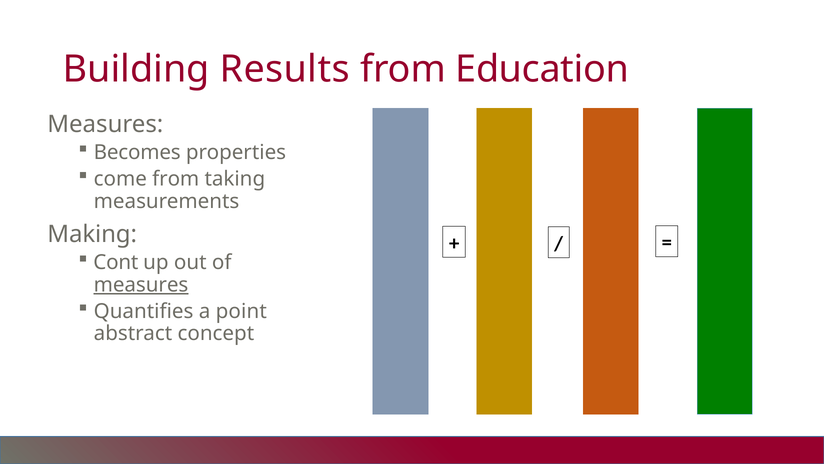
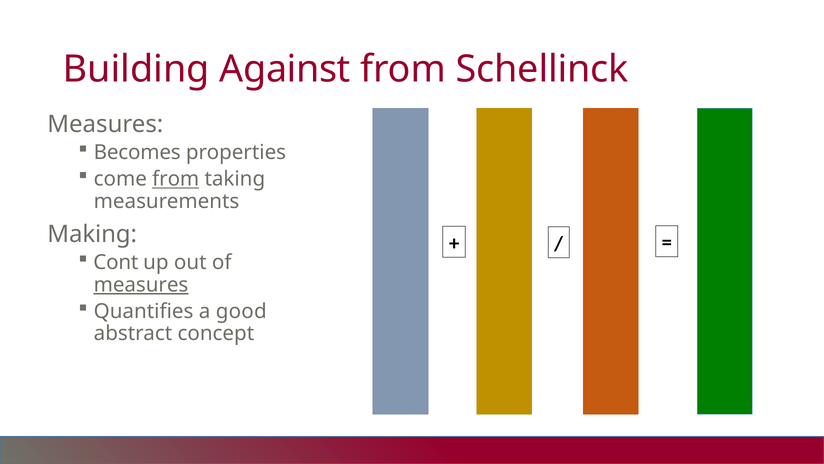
Results: Results -> Against
Education: Education -> Schellinck
from at (176, 179) underline: none -> present
point: point -> good
